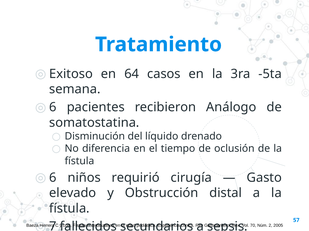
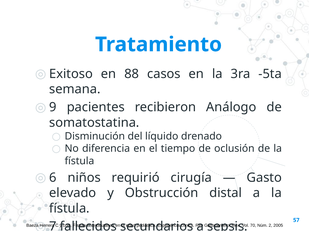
64: 64 -> 88
6 at (53, 108): 6 -> 9
